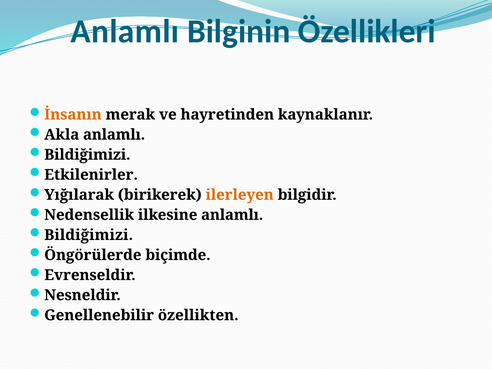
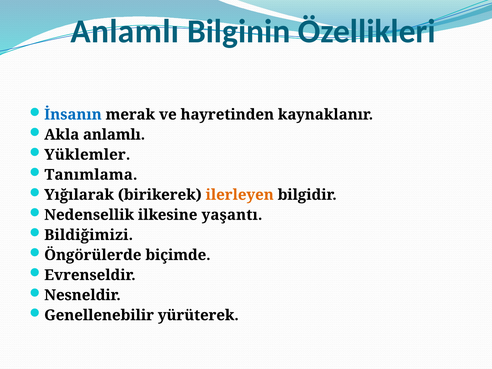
İnsanın colour: orange -> blue
Bildiğimizi at (87, 155): Bildiğimizi -> Yüklemler
Etkilenirler: Etkilenirler -> Tanımlama
ilkesine anlamlı: anlamlı -> yaşantı
özellikten: özellikten -> yürüterek
